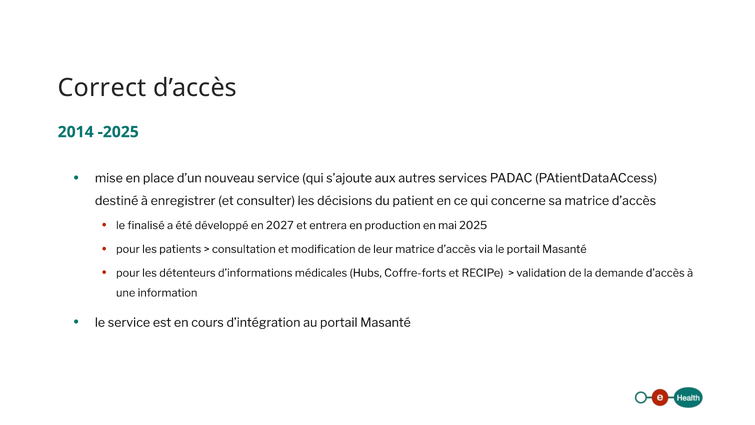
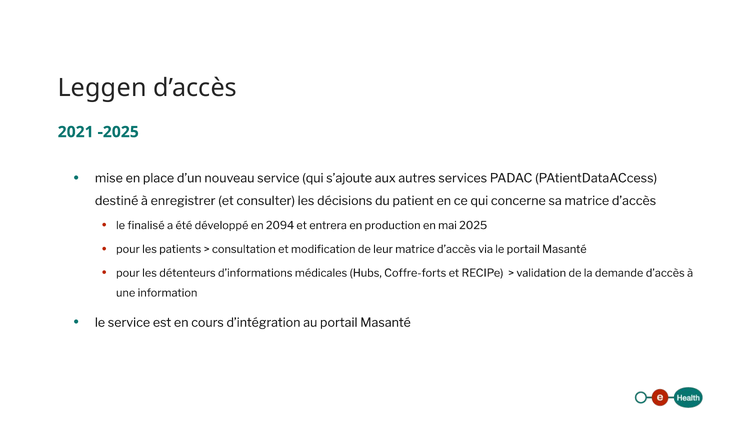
Correct: Correct -> Leggen
2014: 2014 -> 2021
2027: 2027 -> 2094
